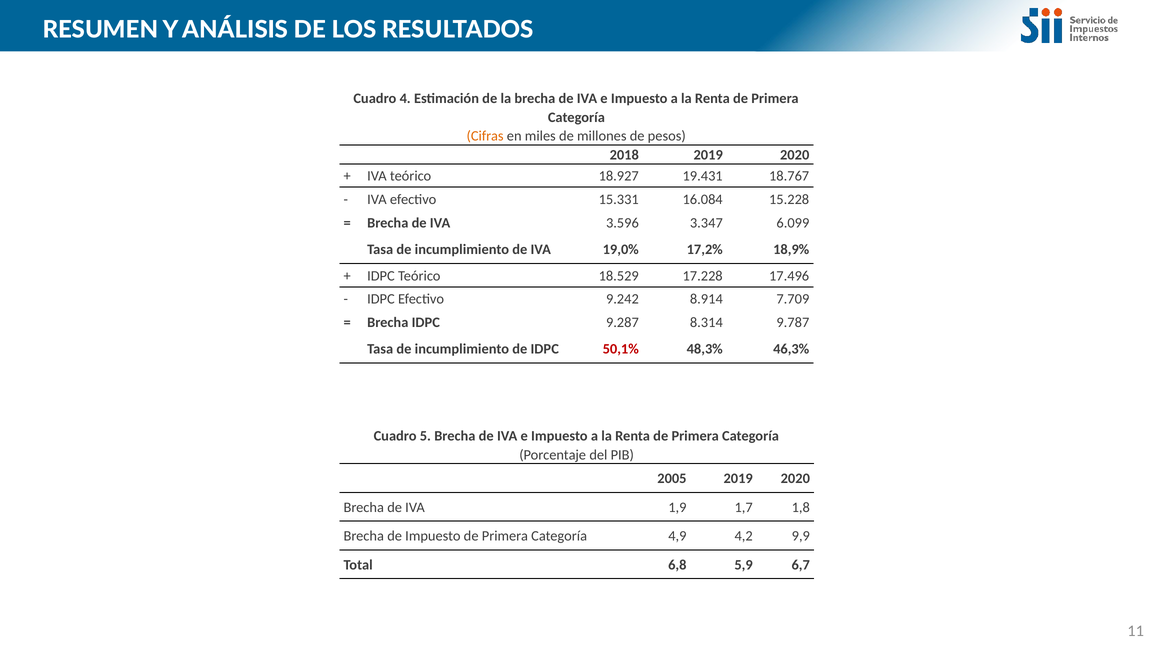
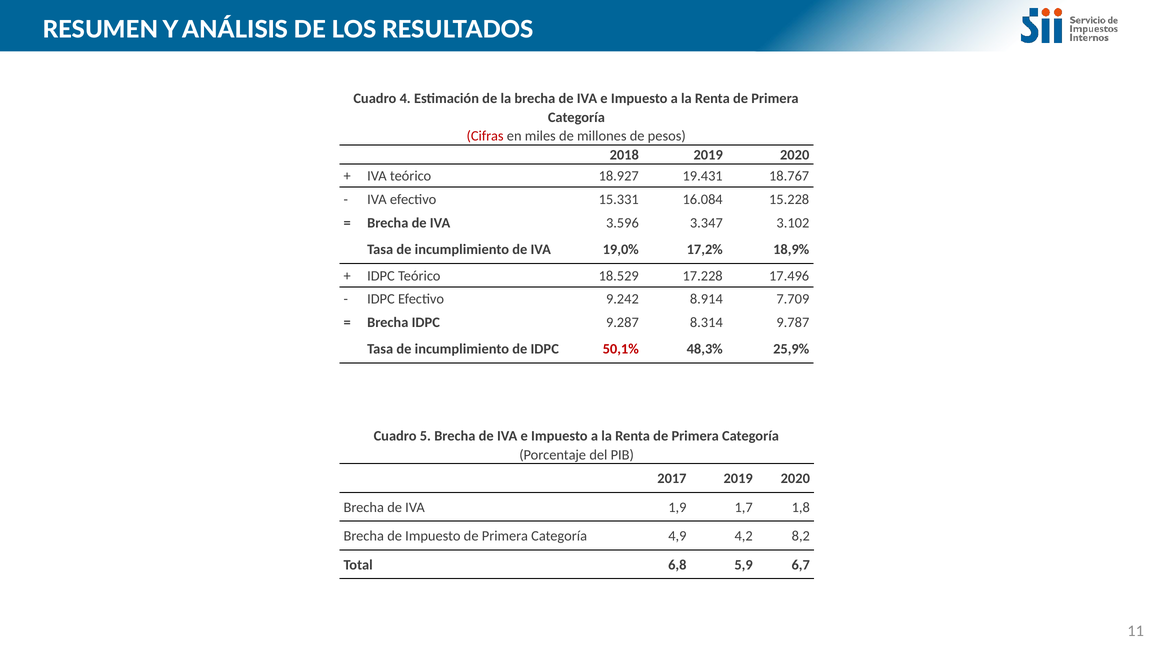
Cifras colour: orange -> red
6.099: 6.099 -> 3.102
46,3%: 46,3% -> 25,9%
2005: 2005 -> 2017
9,9: 9,9 -> 8,2
